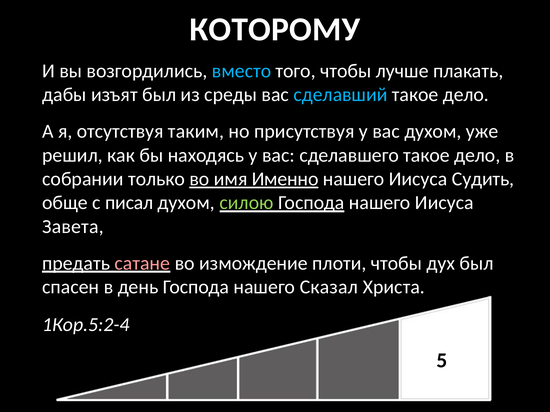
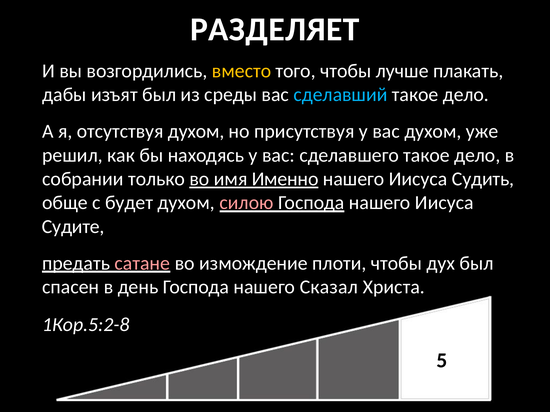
КОТОРОМУ: КОТОРОМУ -> РАЗДЕЛЯЕТ
вместо colour: light blue -> yellow
отсутствуя таким: таким -> духом
писал: писал -> будет
силою colour: light green -> pink
Завета: Завета -> Судите
1Кор.5:2-4: 1Кор.5:2-4 -> 1Кор.5:2-8
